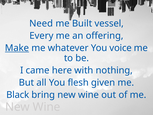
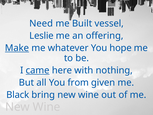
Every: Every -> Leslie
voice: voice -> hope
came underline: none -> present
flesh: flesh -> from
